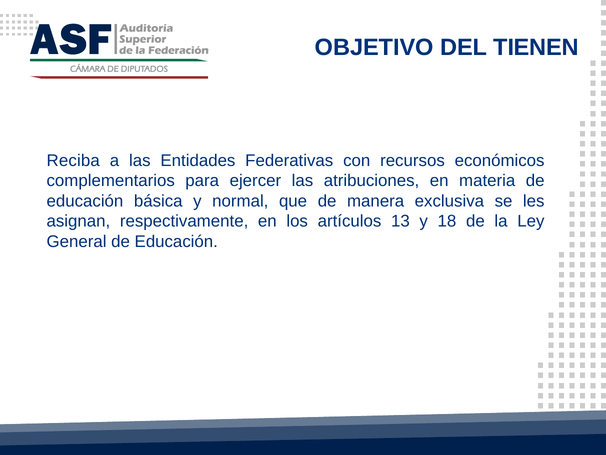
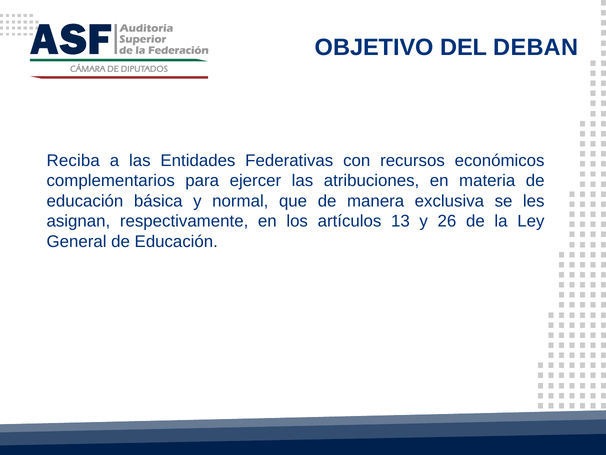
TIENEN: TIENEN -> DEBAN
18: 18 -> 26
